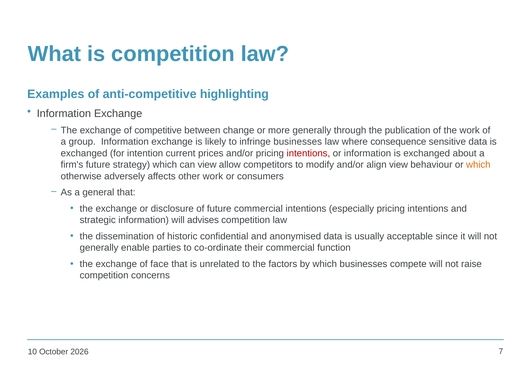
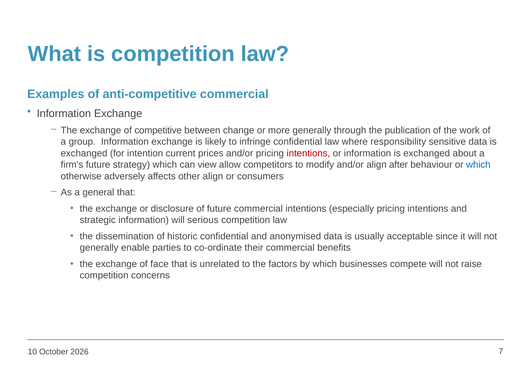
anti-competitive highlighting: highlighting -> commercial
infringe businesses: businesses -> confidential
consequence: consequence -> responsibility
align view: view -> after
which at (478, 165) colour: orange -> blue
other work: work -> align
advises: advises -> serious
function: function -> benefits
